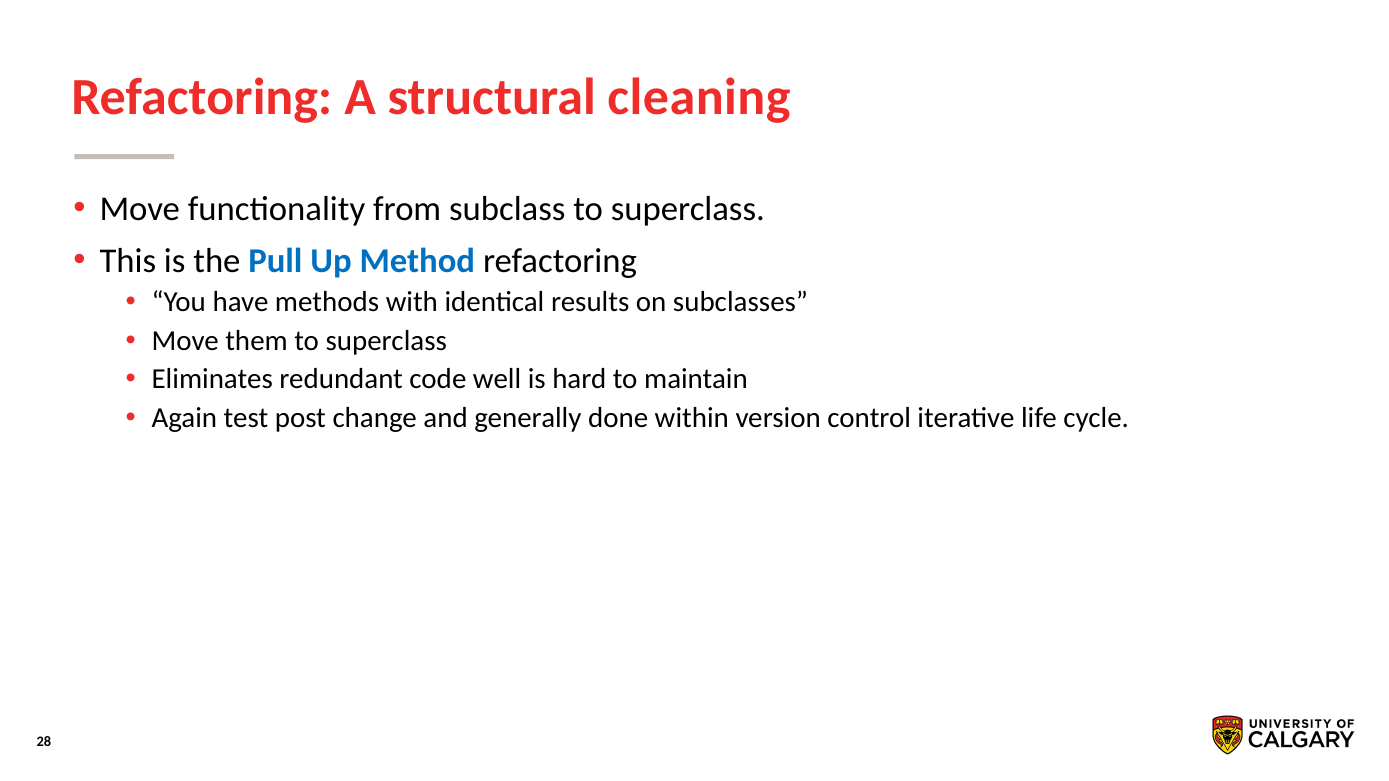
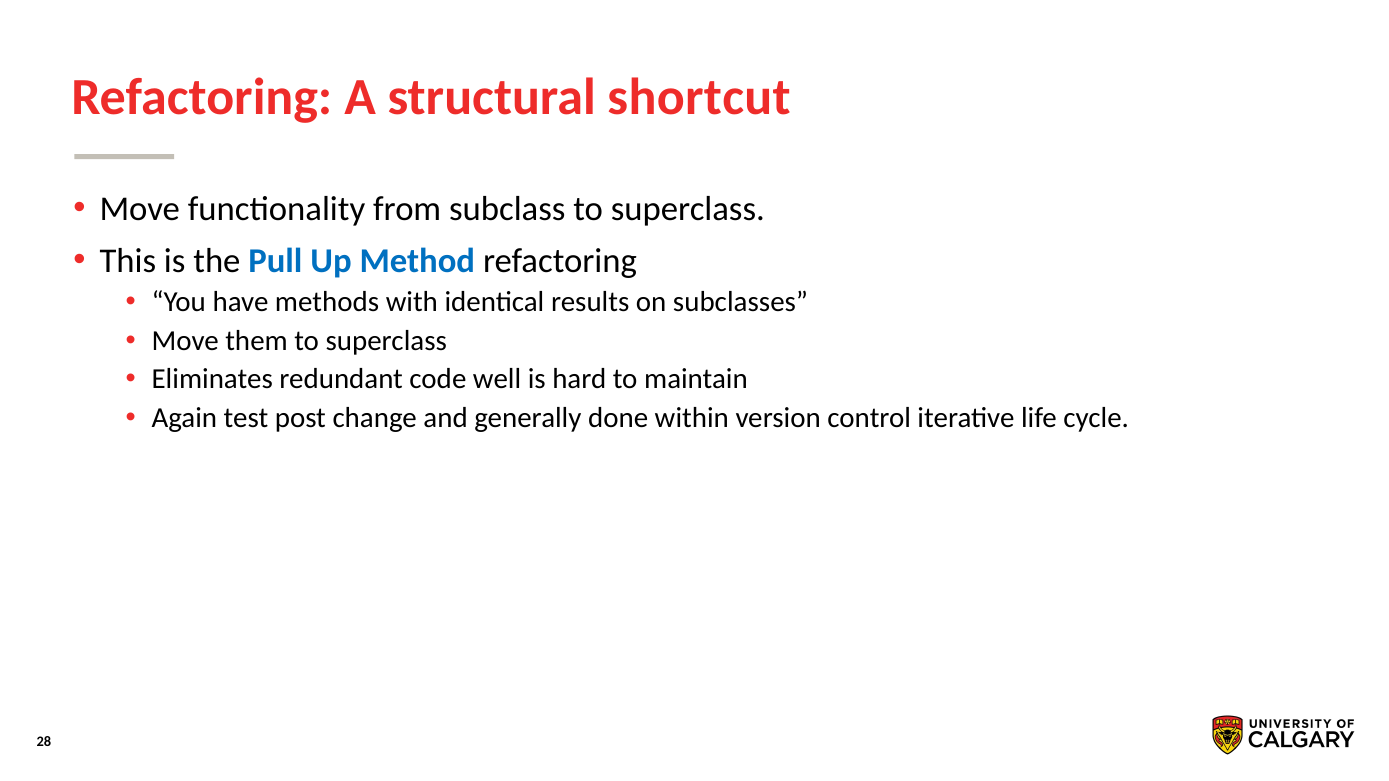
cleaning: cleaning -> shortcut
